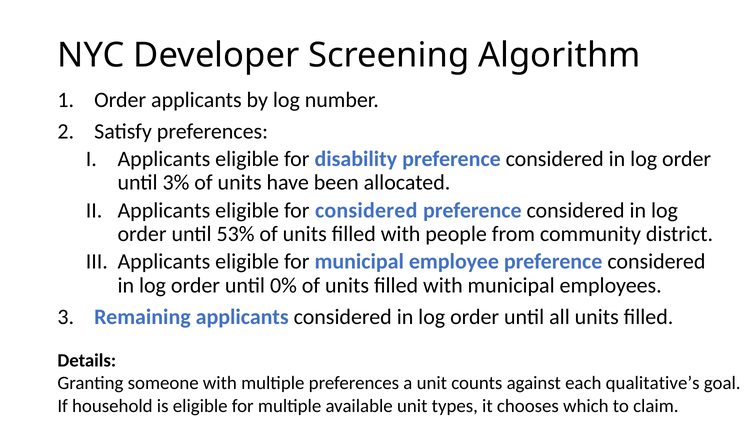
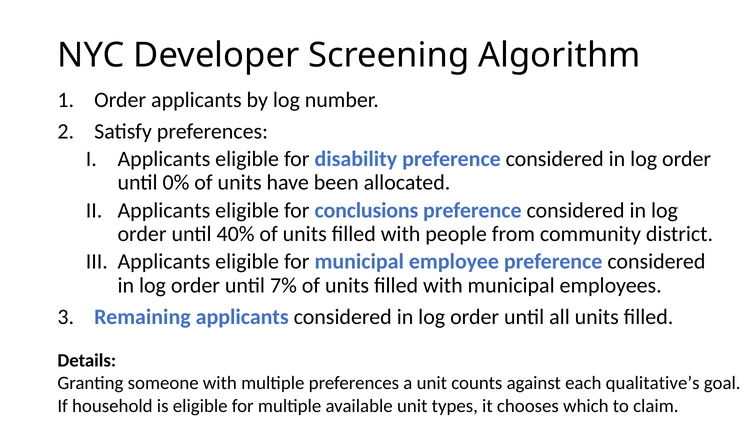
3%: 3% -> 0%
for considered: considered -> conclusions
53%: 53% -> 40%
0%: 0% -> 7%
